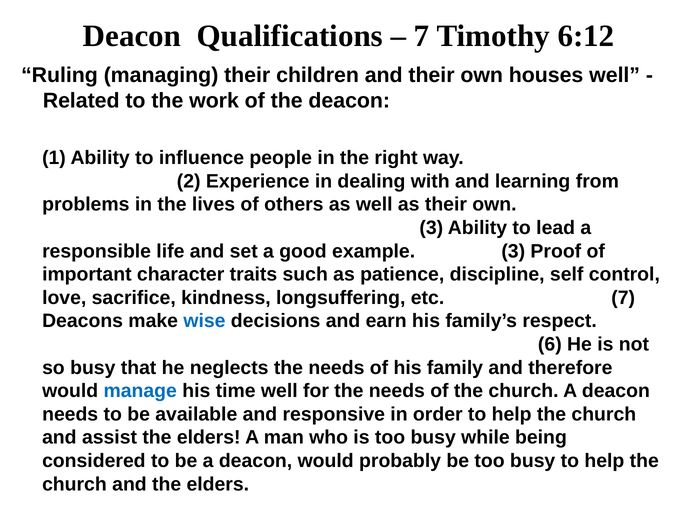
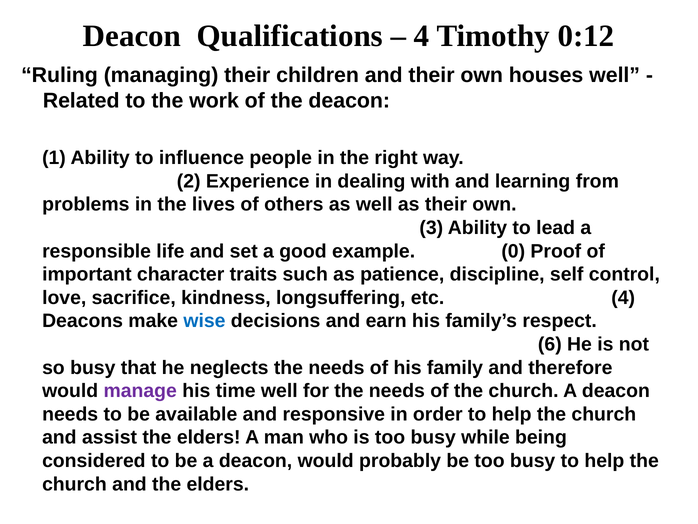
7 at (422, 36): 7 -> 4
6:12: 6:12 -> 0:12
example 3: 3 -> 0
etc 7: 7 -> 4
manage colour: blue -> purple
